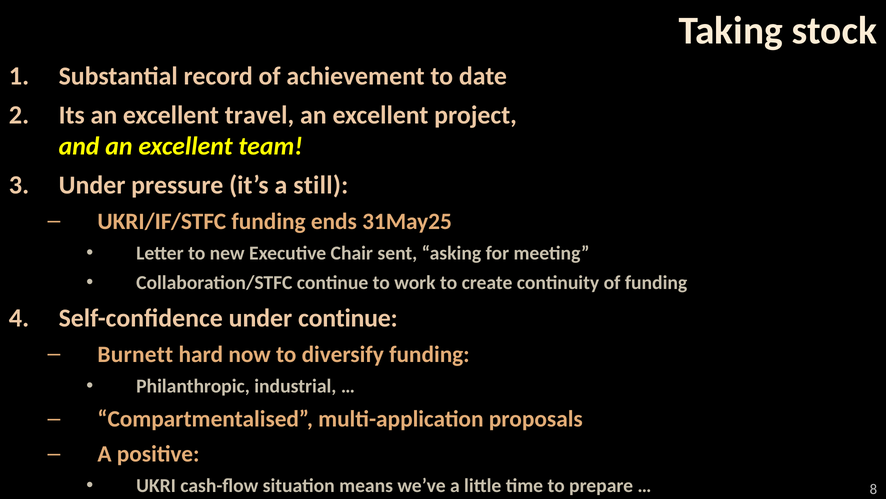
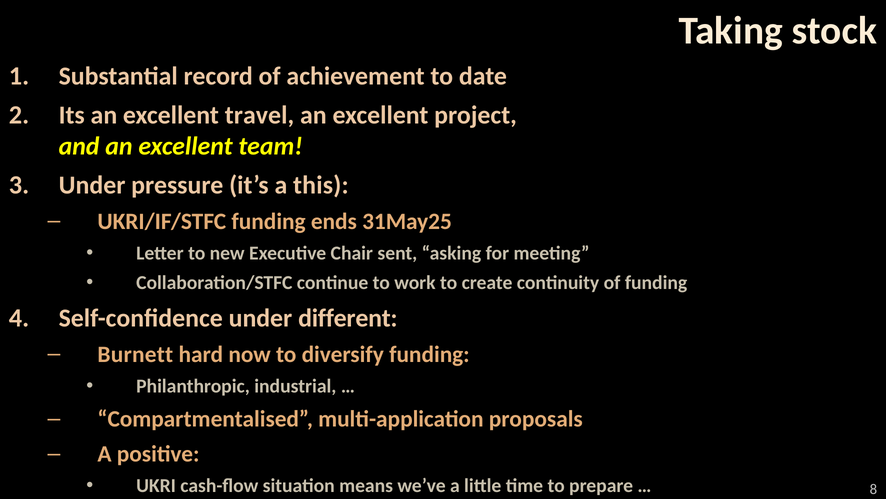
still: still -> this
under continue: continue -> different
